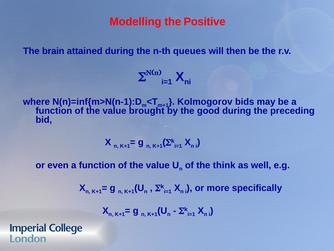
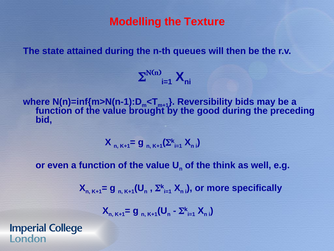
Positive: Positive -> Texture
brain: brain -> state
Kolmogorov: Kolmogorov -> Reversibility
